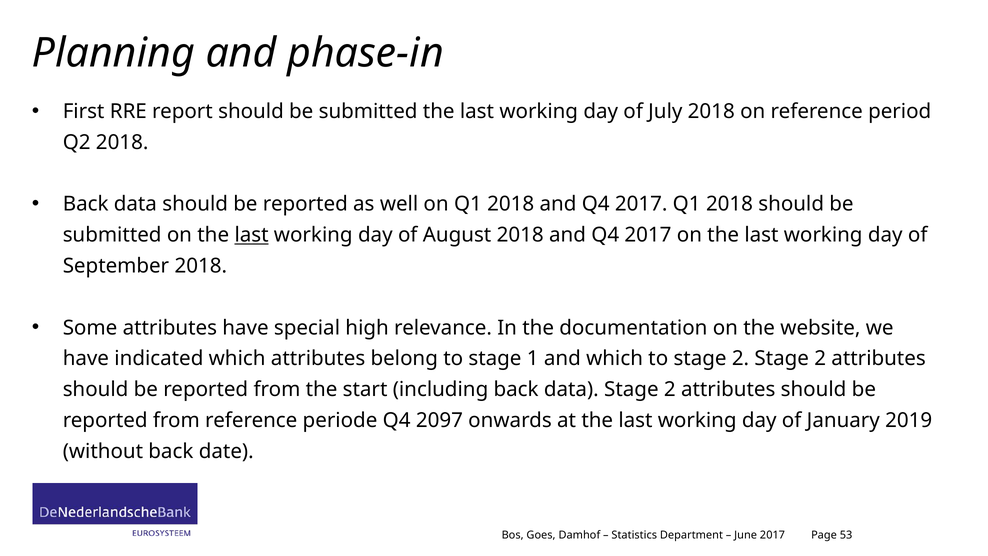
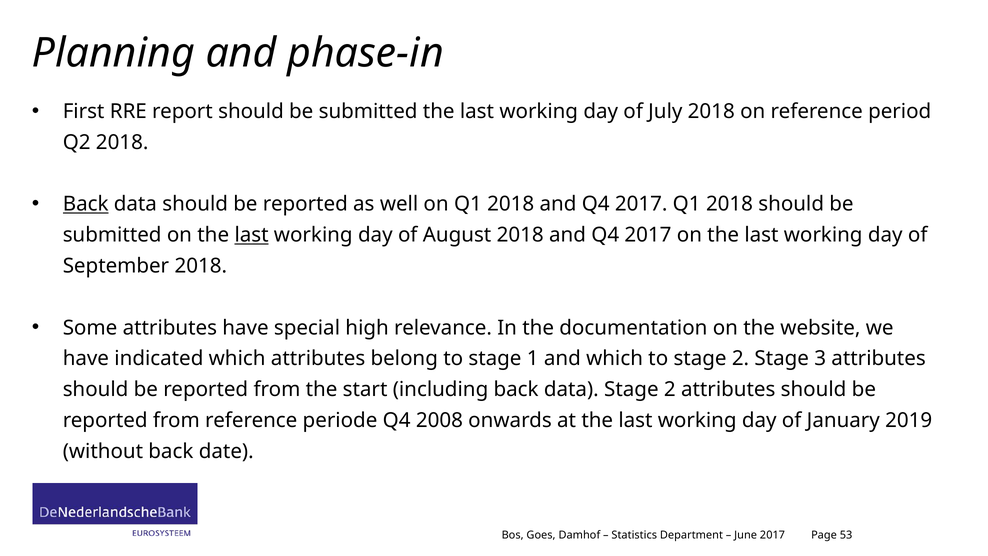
Back at (86, 204) underline: none -> present
2 Stage 2: 2 -> 3
2097: 2097 -> 2008
